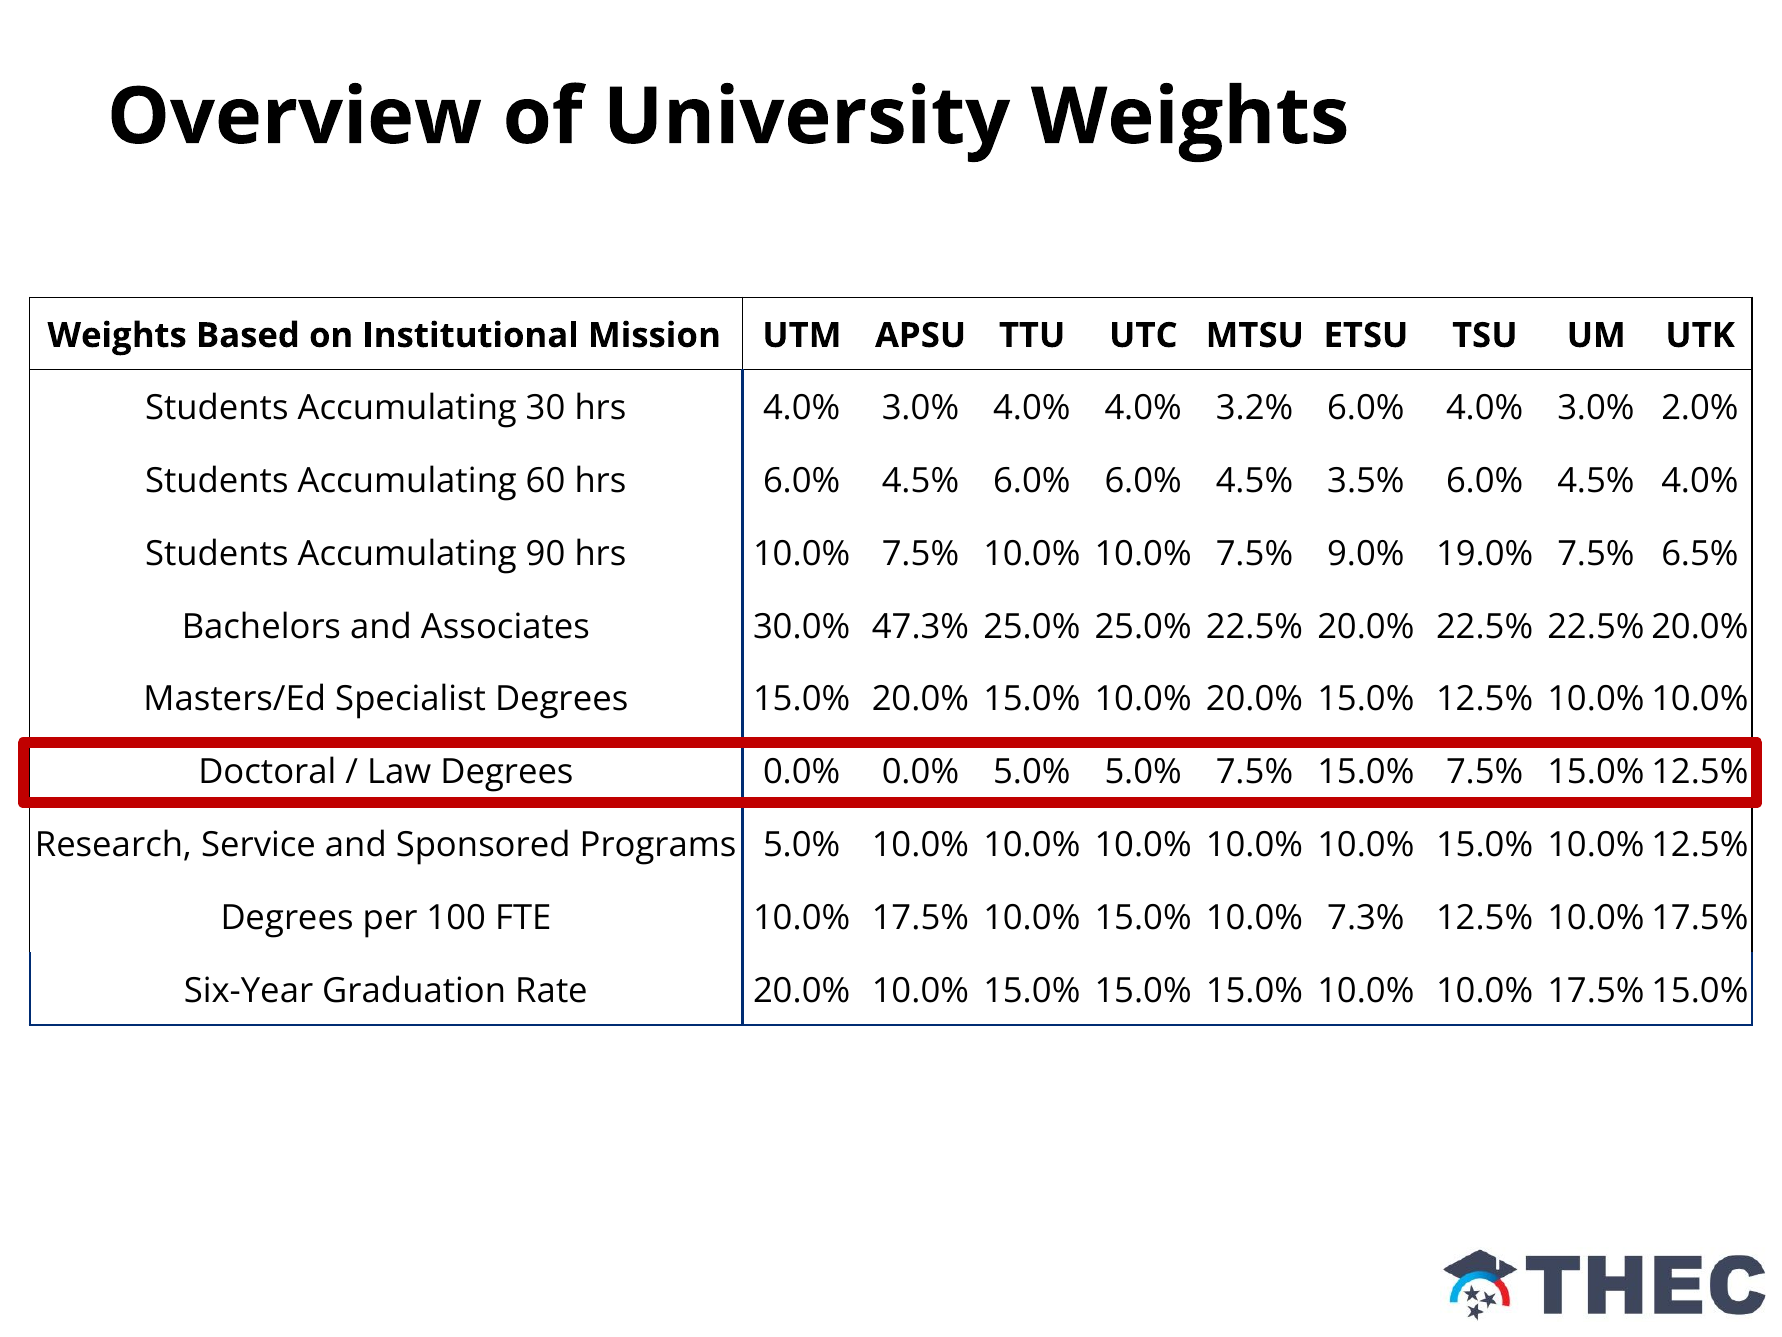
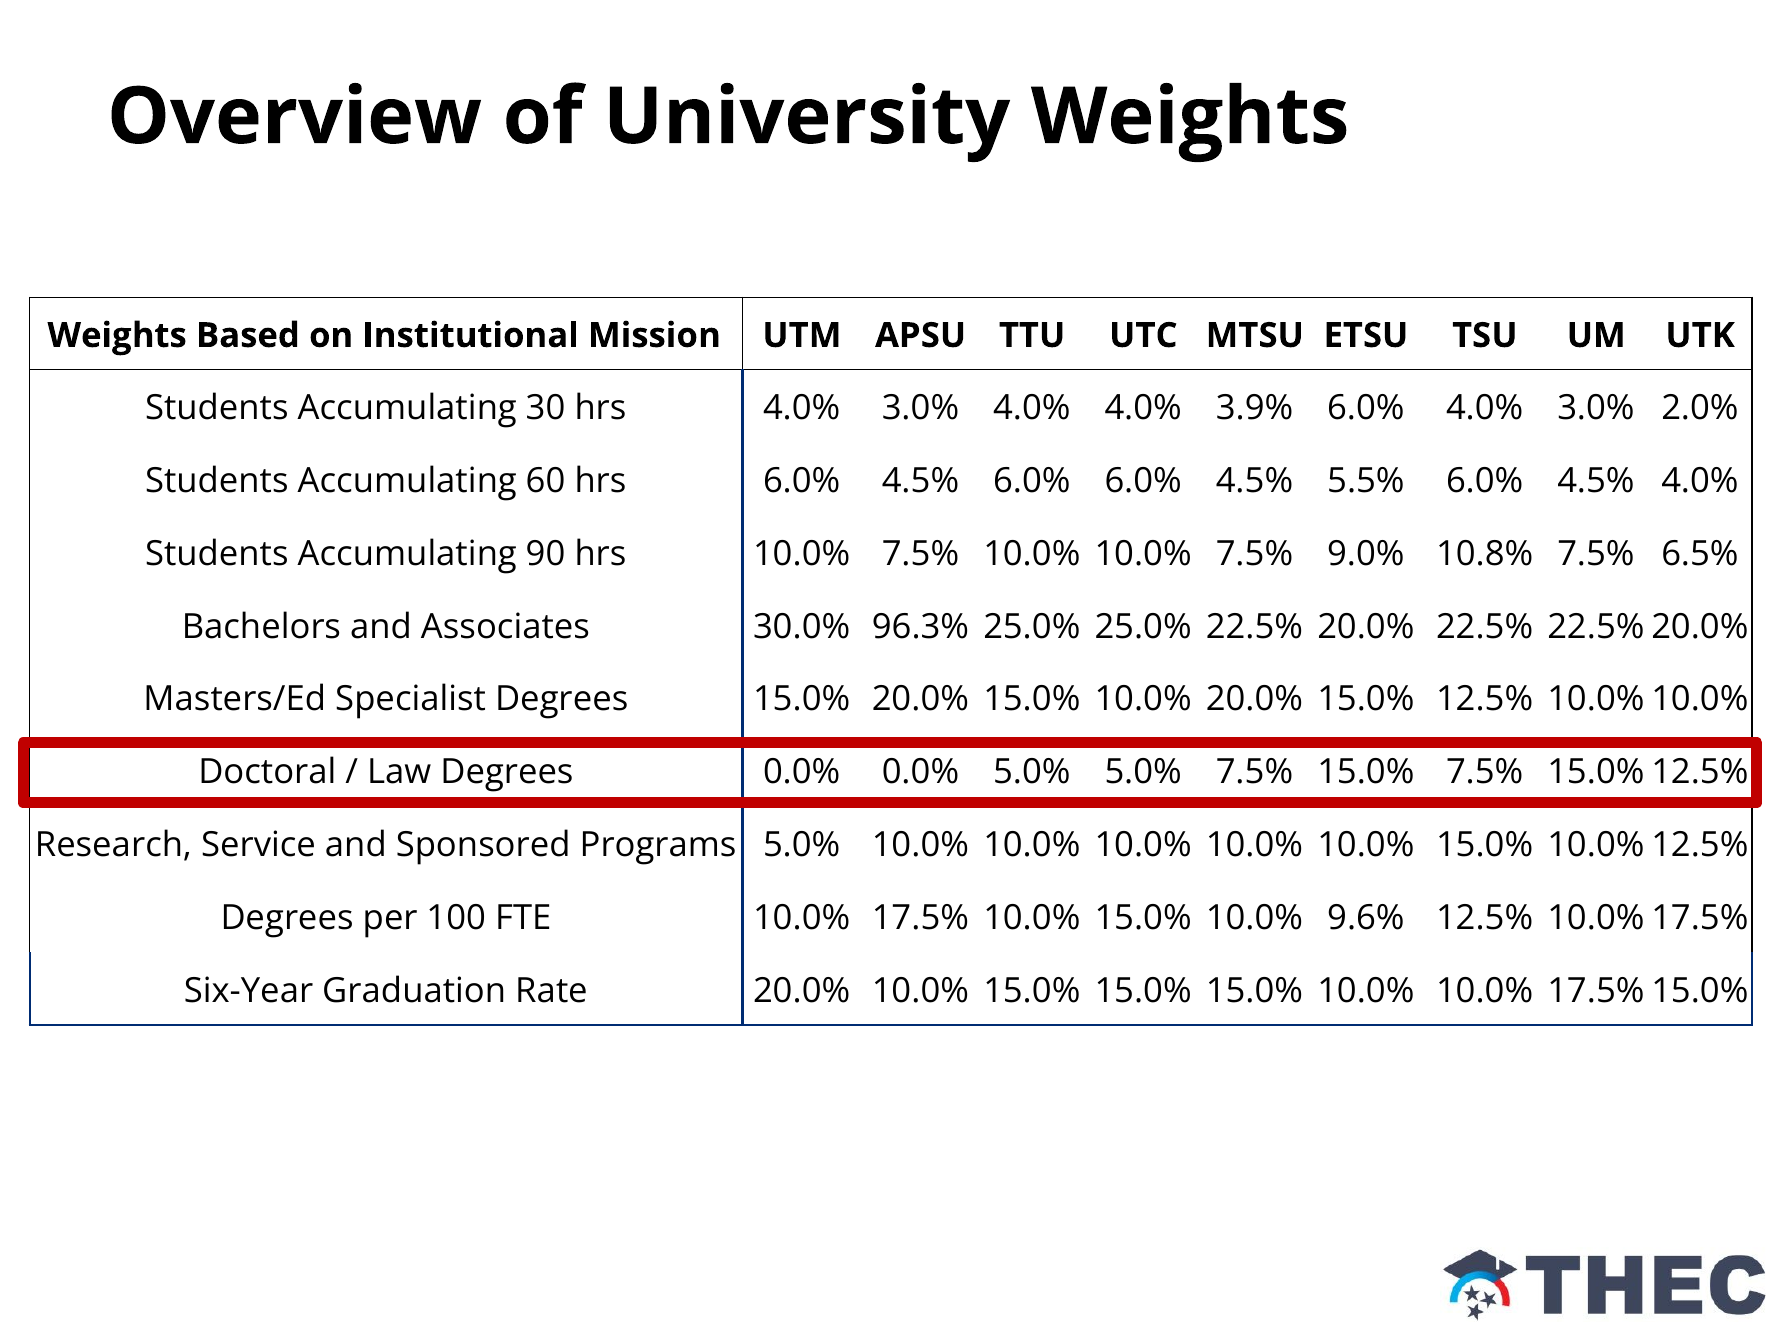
3.2%: 3.2% -> 3.9%
3.5%: 3.5% -> 5.5%
19.0%: 19.0% -> 10.8%
47.3%: 47.3% -> 96.3%
7.3%: 7.3% -> 9.6%
